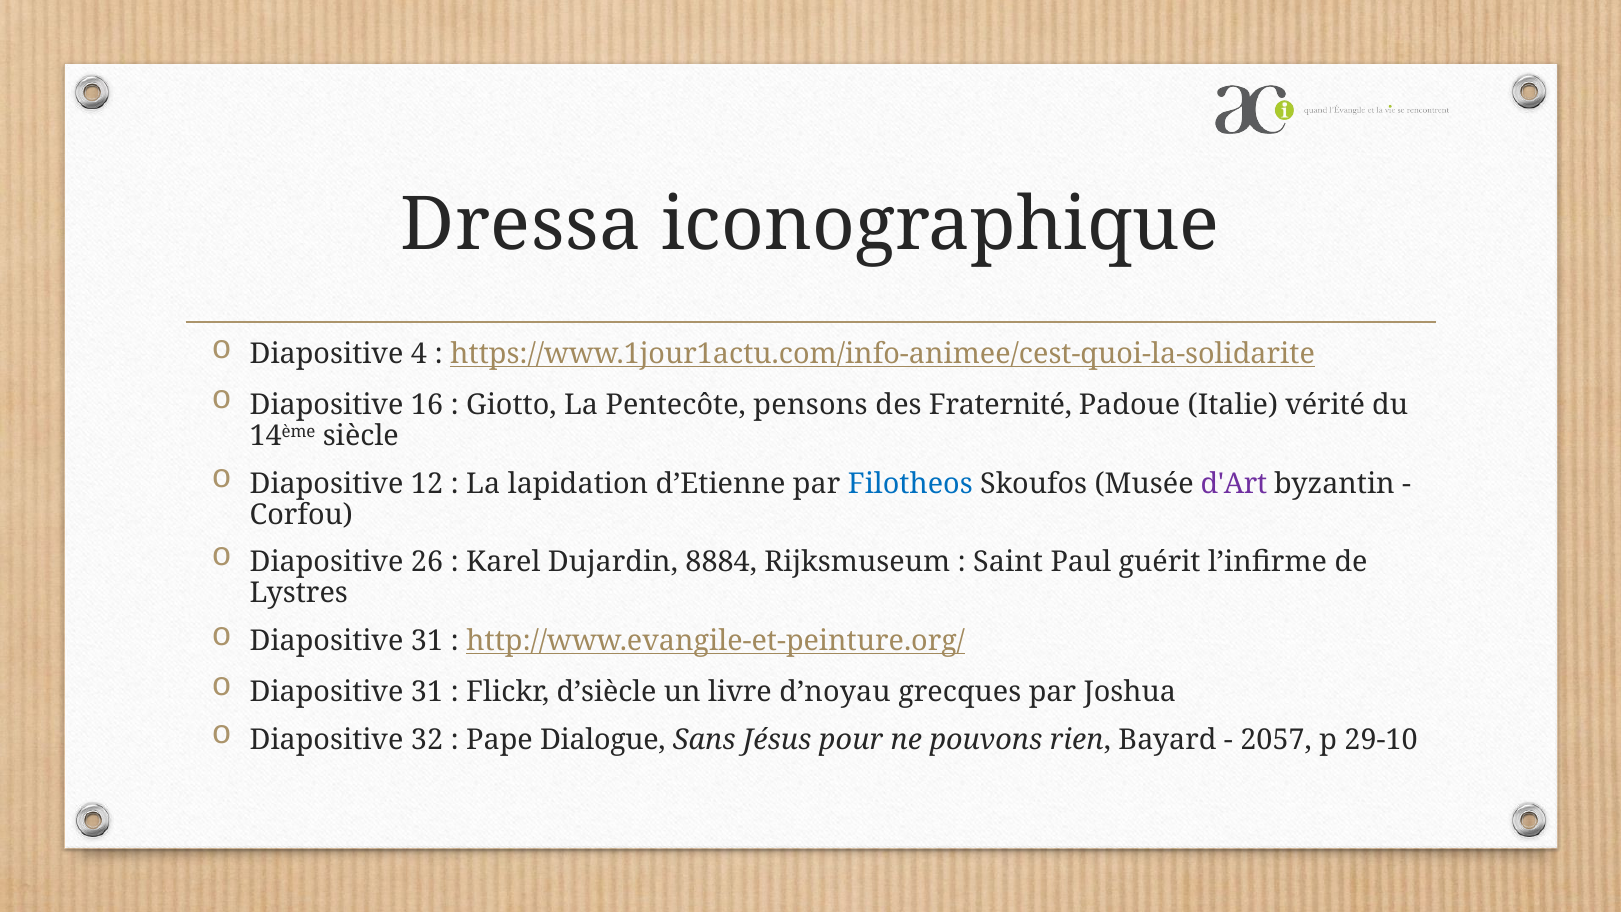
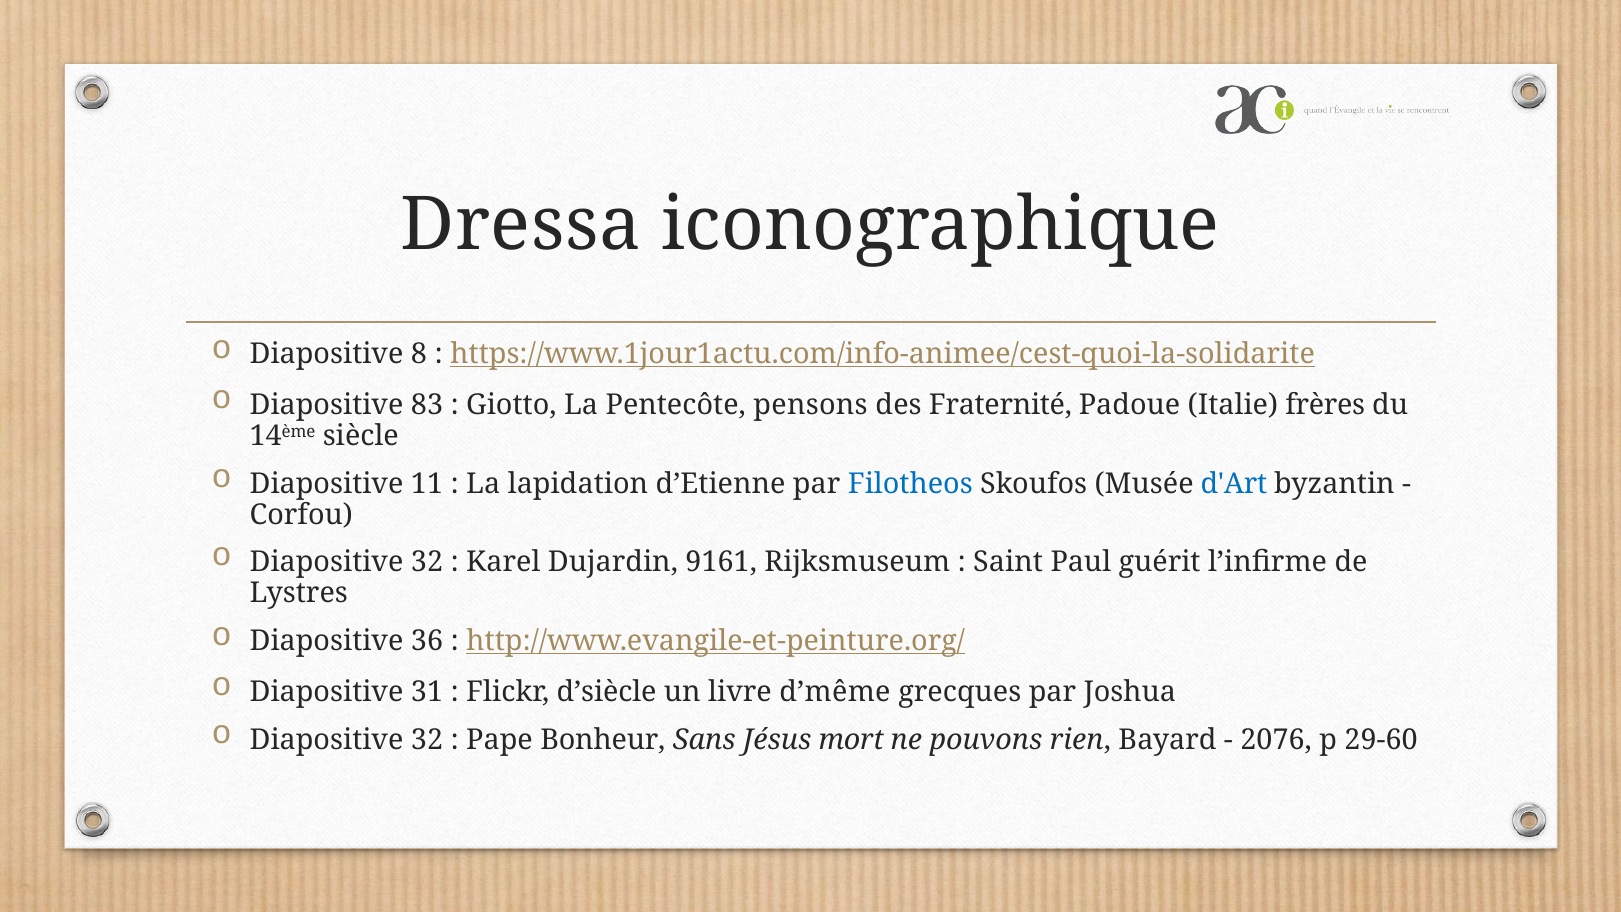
4: 4 -> 8
16: 16 -> 83
vérité: vérité -> frères
12: 12 -> 11
d'Art colour: purple -> blue
26 at (427, 562): 26 -> 32
8884: 8884 -> 9161
31 at (427, 640): 31 -> 36
d’noyau: d’noyau -> d’même
Dialogue: Dialogue -> Bonheur
pour: pour -> mort
2057: 2057 -> 2076
29-10: 29-10 -> 29-60
